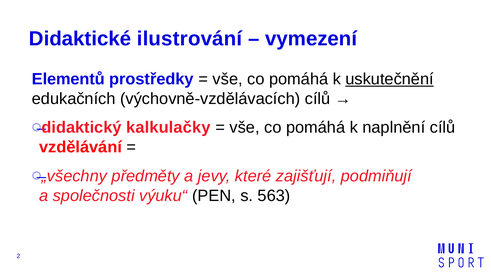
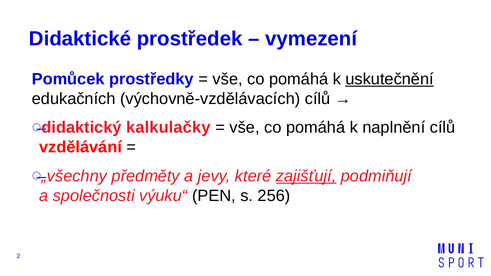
ilustrování: ilustrování -> prostředek
Elementů: Elementů -> Pomůcek
zajišťují underline: none -> present
563: 563 -> 256
